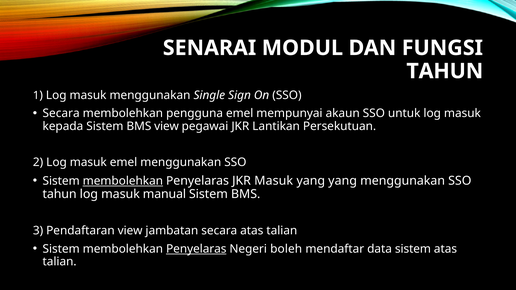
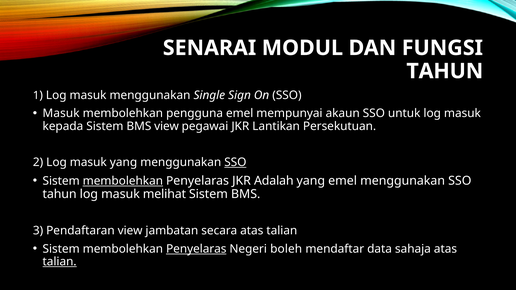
Secara at (61, 113): Secara -> Masuk
masuk emel: emel -> yang
SSO at (235, 163) underline: none -> present
JKR Masuk: Masuk -> Adalah
yang yang: yang -> emel
manual: manual -> melihat
data sistem: sistem -> sahaja
talian at (60, 262) underline: none -> present
